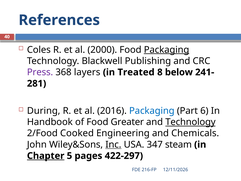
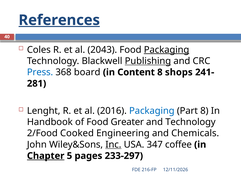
References underline: none -> present
2000: 2000 -> 2043
Publishing underline: none -> present
Press colour: purple -> blue
layers: layers -> board
Treated: Treated -> Content
below: below -> shops
During: During -> Lenght
Part 6: 6 -> 8
Technology at (190, 122) underline: present -> none
steam: steam -> coffee
422-297: 422-297 -> 233-297
